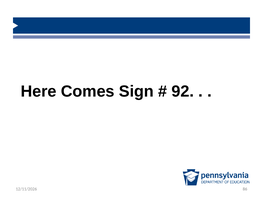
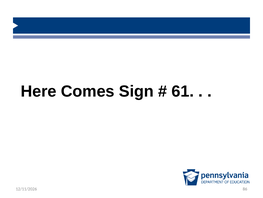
92: 92 -> 61
